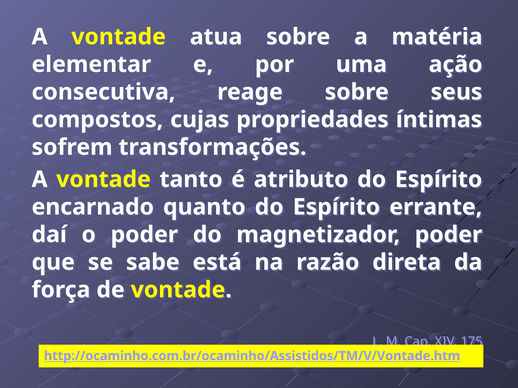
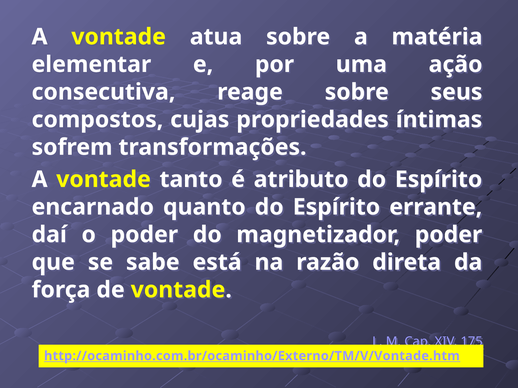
http://ocaminho.com.br/ocaminho/Assistidos/TM/V/Vontade.htm: http://ocaminho.com.br/ocaminho/Assistidos/TM/V/Vontade.htm -> http://ocaminho.com.br/ocaminho/Externo/TM/V/Vontade.htm
